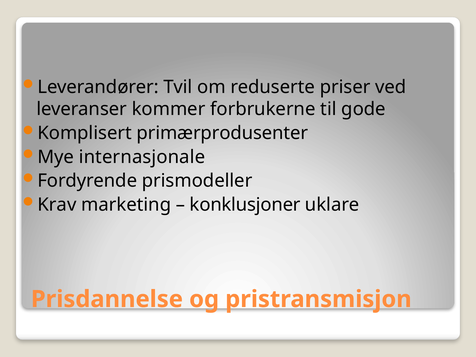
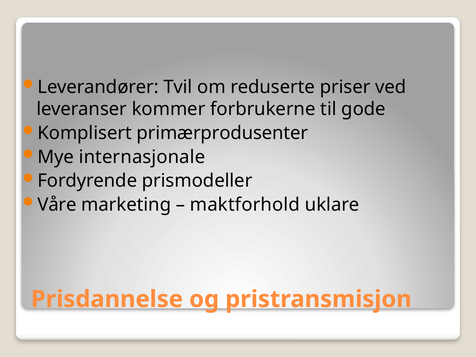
Krav: Krav -> Våre
konklusjoner: konklusjoner -> maktforhold
